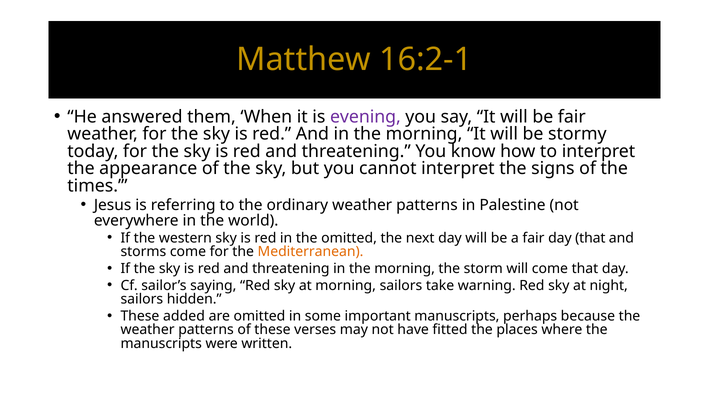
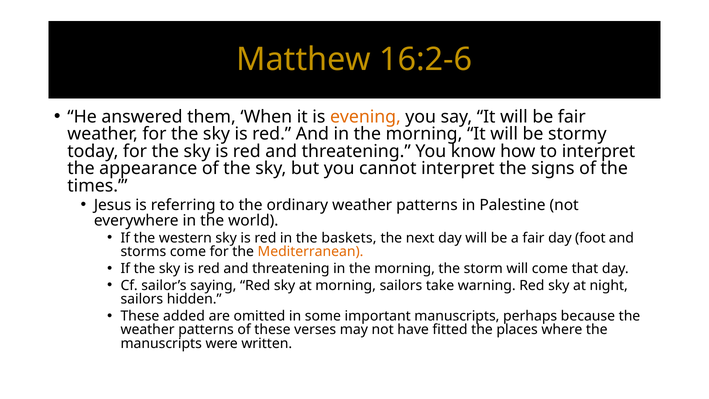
16:2-1: 16:2-1 -> 16:2-6
evening colour: purple -> orange
the omitted: omitted -> baskets
day that: that -> foot
